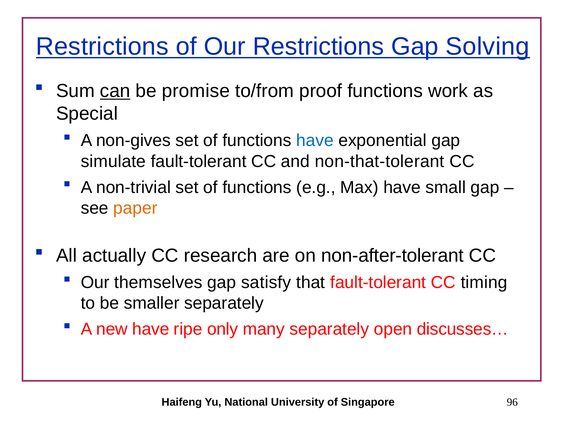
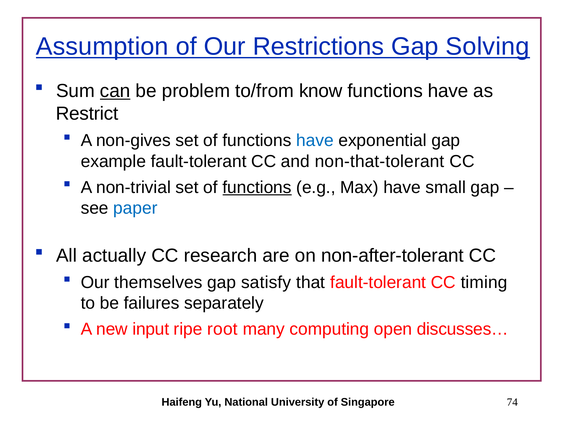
Restrictions at (102, 47): Restrictions -> Assumption
promise: promise -> problem
proof: proof -> know
work at (448, 91): work -> have
Special: Special -> Restrict
simulate: simulate -> example
functions at (257, 187) underline: none -> present
paper colour: orange -> blue
smaller: smaller -> failures
new have: have -> input
only: only -> root
many separately: separately -> computing
96: 96 -> 74
